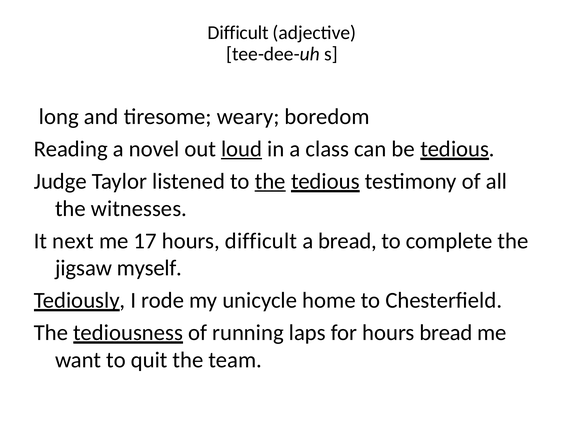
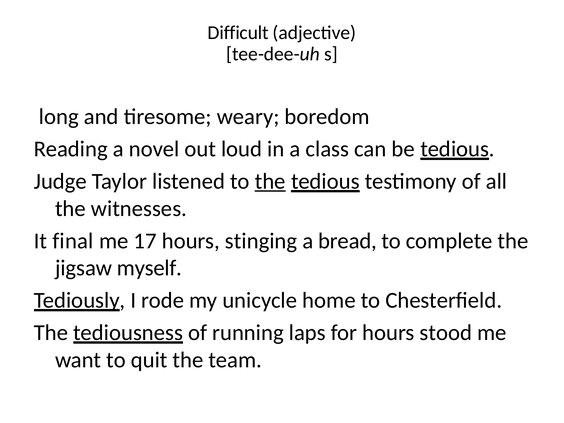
loud underline: present -> none
next: next -> final
hours difficult: difficult -> stinging
hours bread: bread -> stood
